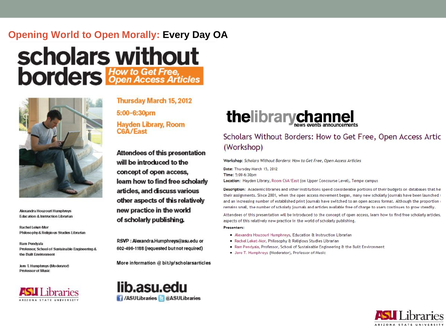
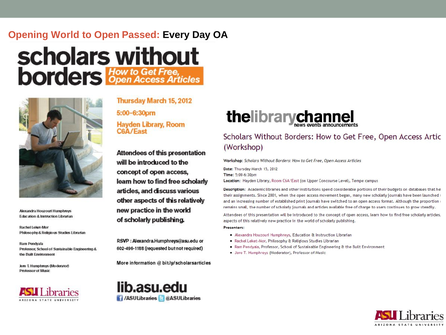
Morally: Morally -> Passed
